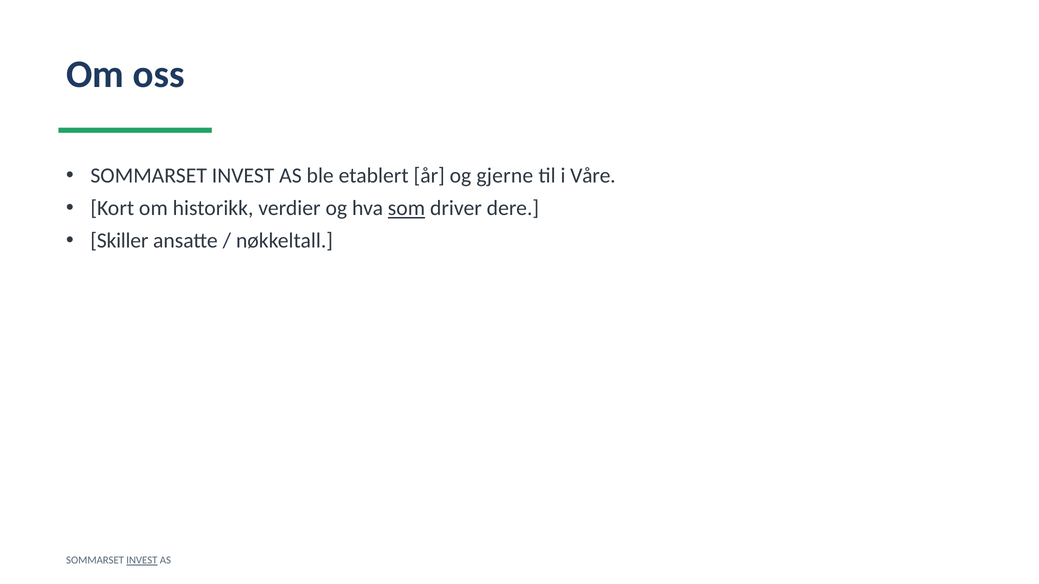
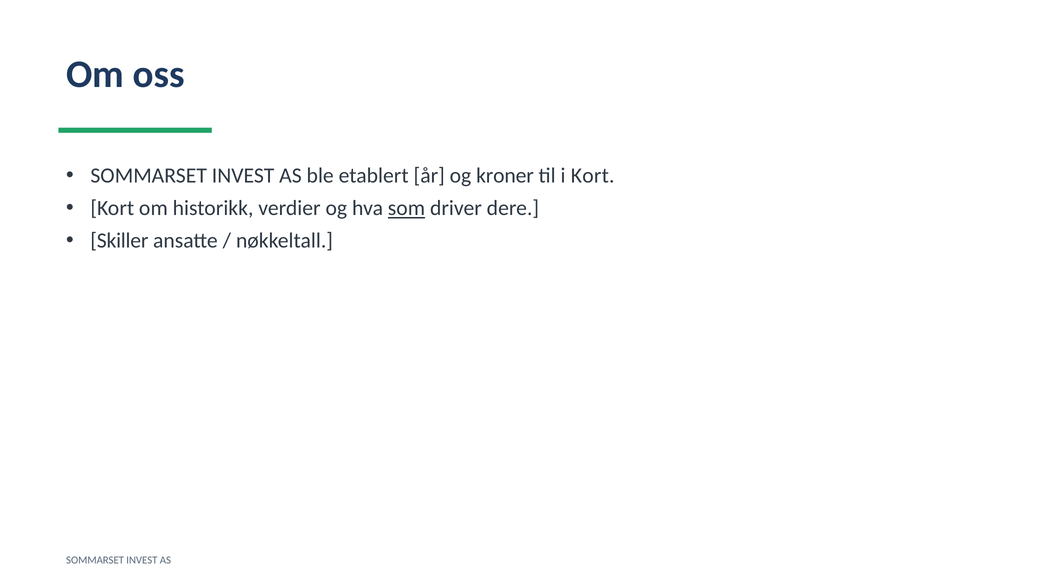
gjerne: gjerne -> kroner
i Våre: Våre -> Kort
INVEST at (142, 561) underline: present -> none
